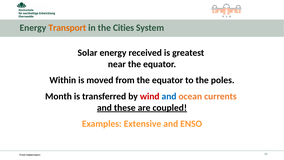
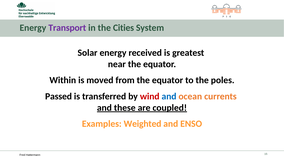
Transport colour: orange -> purple
Month: Month -> Passed
Extensive: Extensive -> Weighted
